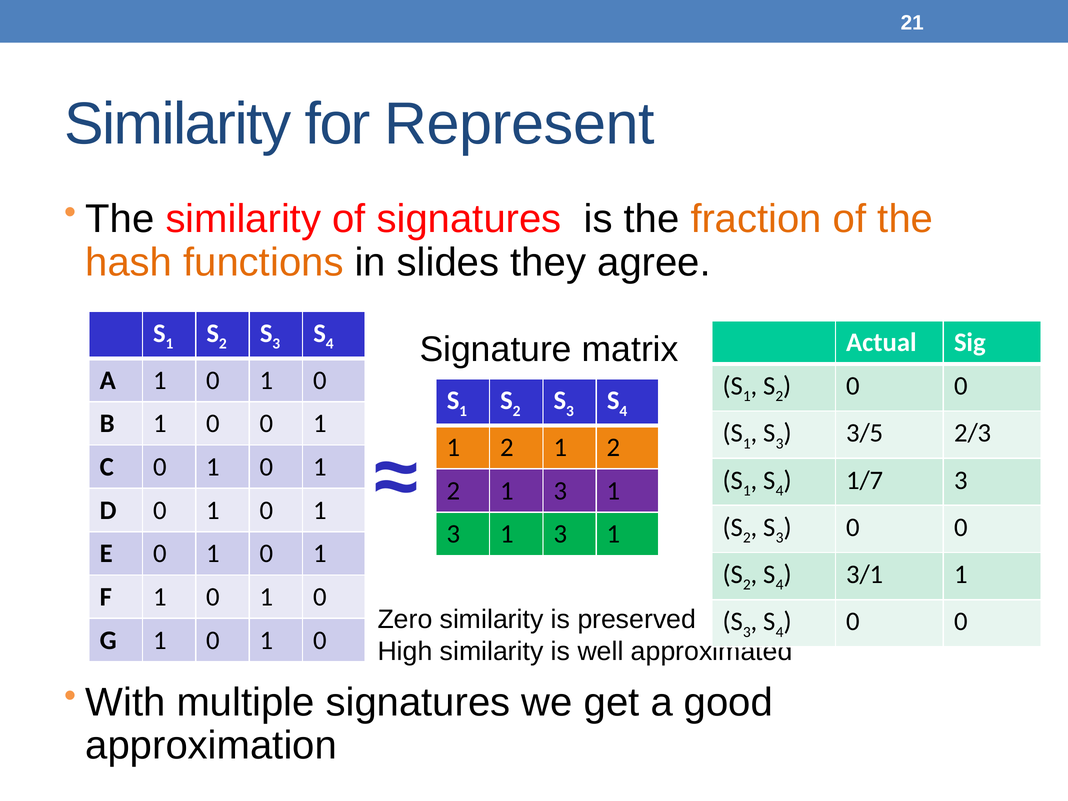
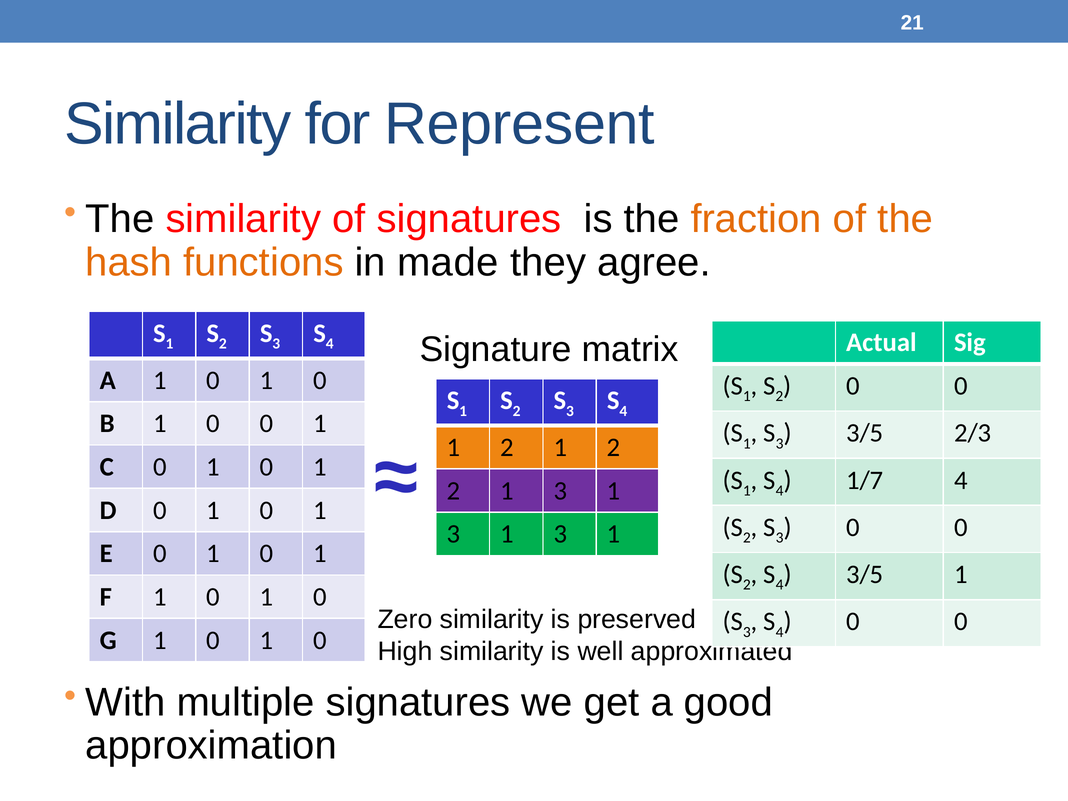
slides: slides -> made
1/7 3: 3 -> 4
3/1 at (865, 574): 3/1 -> 3/5
